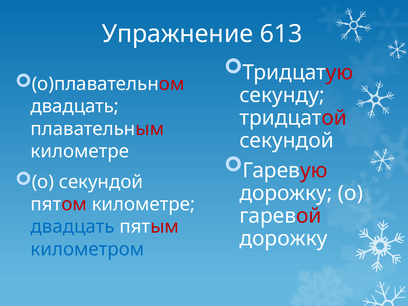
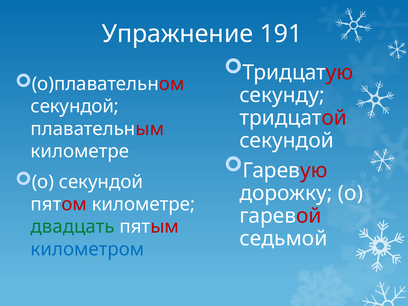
613: 613 -> 191
двадцать at (75, 106): двадцать -> секундой
двадцать at (73, 227) colour: blue -> green
дорожку at (283, 238): дорожку -> седьмой
